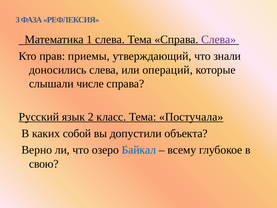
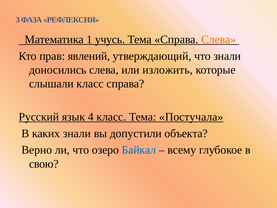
1 слева: слева -> учусь
Слева at (219, 39) colour: purple -> orange
приемы: приемы -> явлений
операций: операций -> изложить
слышали числе: числе -> класс
2: 2 -> 4
каких собой: собой -> знали
